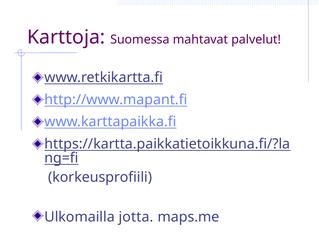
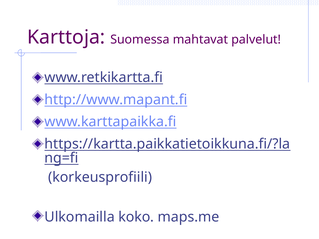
jotta: jotta -> koko
